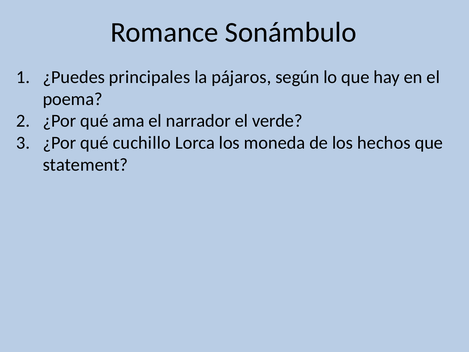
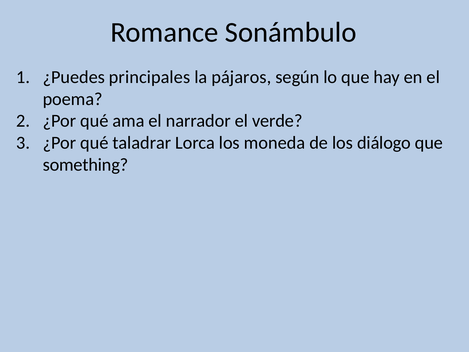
cuchillo: cuchillo -> taladrar
hechos: hechos -> diálogo
statement: statement -> something
